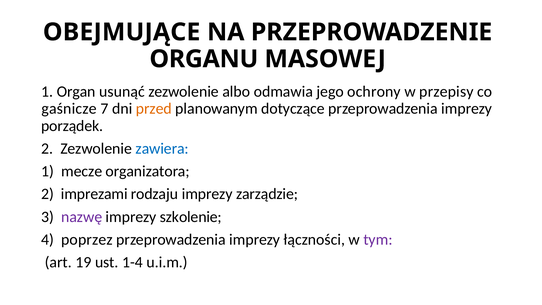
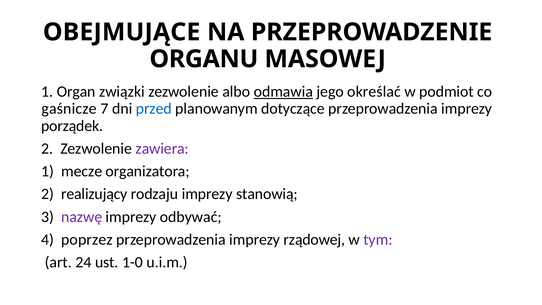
usunąć: usunąć -> związki
odmawia underline: none -> present
ochrony: ochrony -> określać
przepisy: przepisy -> podmiot
przed colour: orange -> blue
zawiera colour: blue -> purple
imprezami: imprezami -> realizujący
zarządzie: zarządzie -> stanowią
szkolenie: szkolenie -> odbywać
łączności: łączności -> rządowej
19: 19 -> 24
1-4: 1-4 -> 1-0
